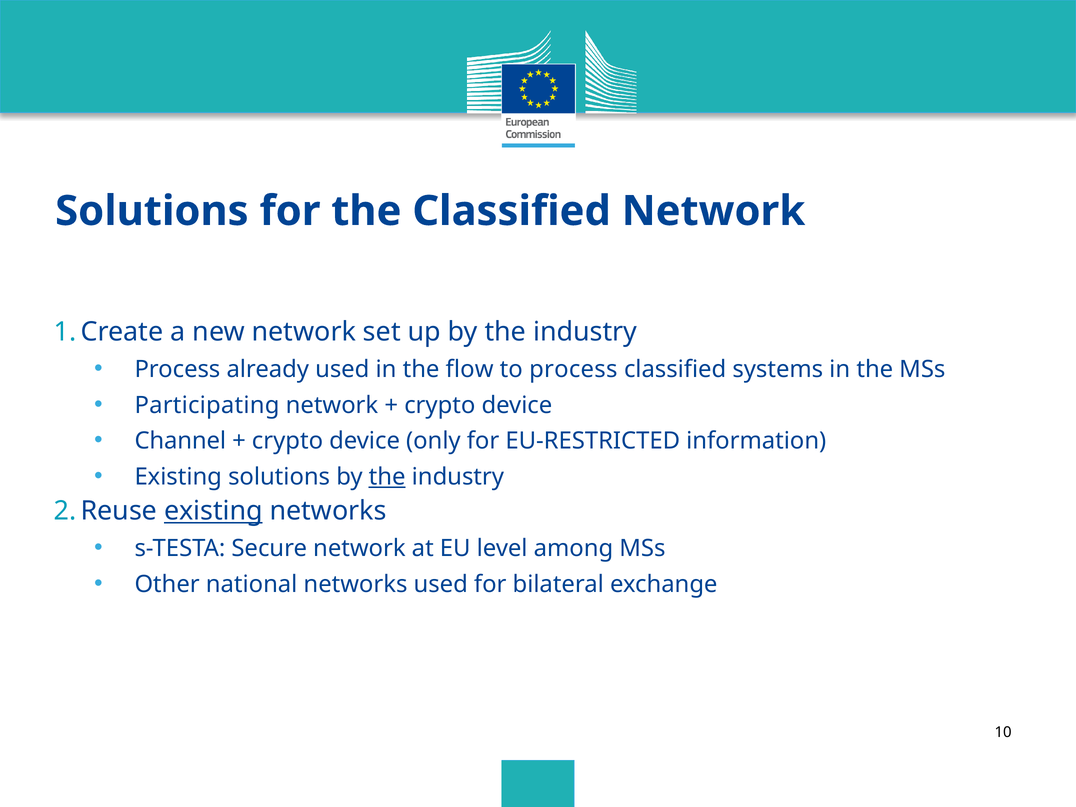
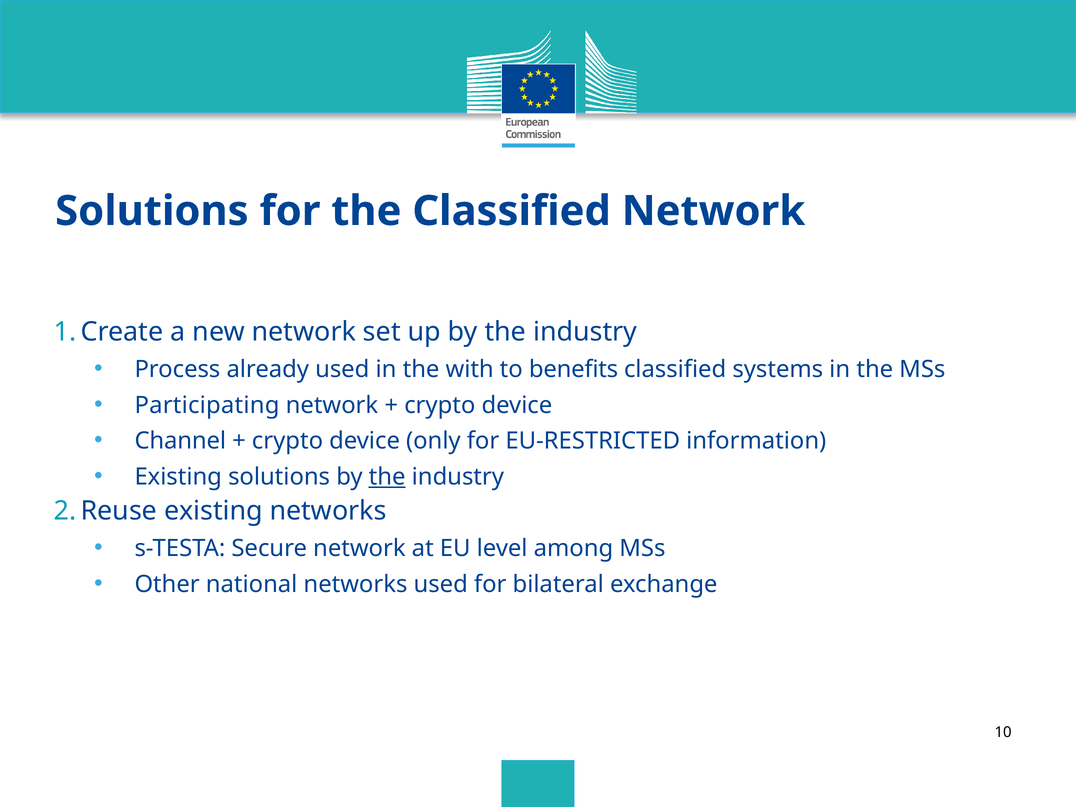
flow: flow -> with
to process: process -> benefits
existing at (213, 511) underline: present -> none
